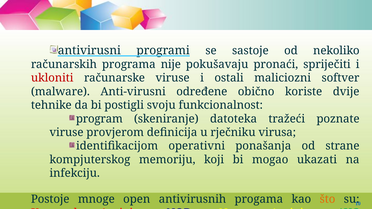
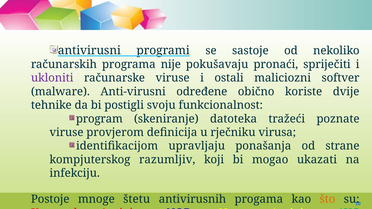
ukloniti colour: red -> purple
operativni: operativni -> upravljaju
memoriju: memoriju -> razumljiv
open: open -> štetu
